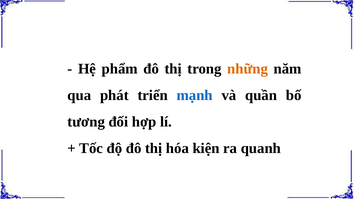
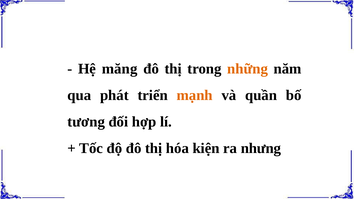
phẩm: phẩm -> măng
mạnh colour: blue -> orange
quanh: quanh -> nhưng
